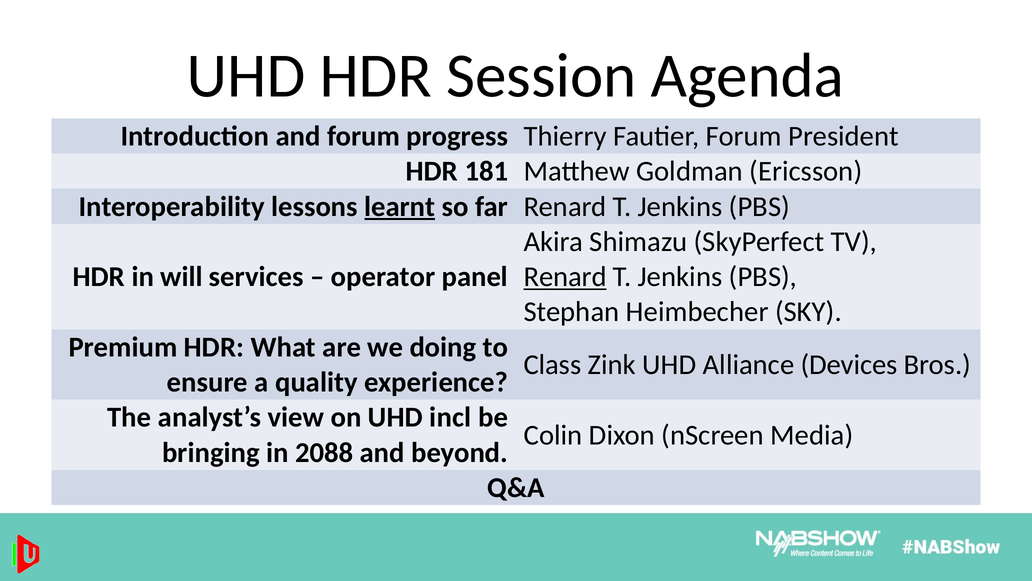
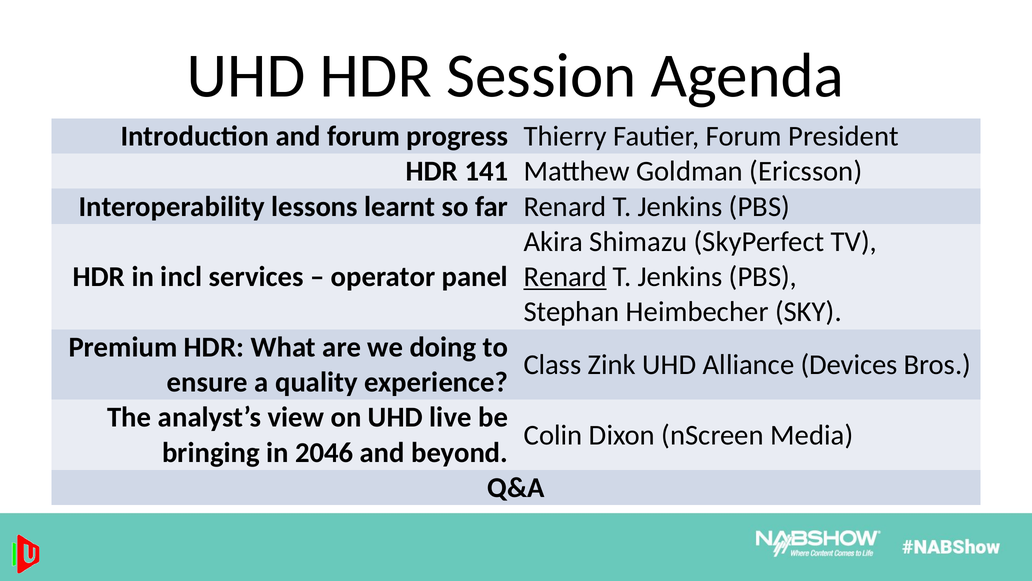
181: 181 -> 141
learnt underline: present -> none
will: will -> incl
incl: incl -> live
2088: 2088 -> 2046
